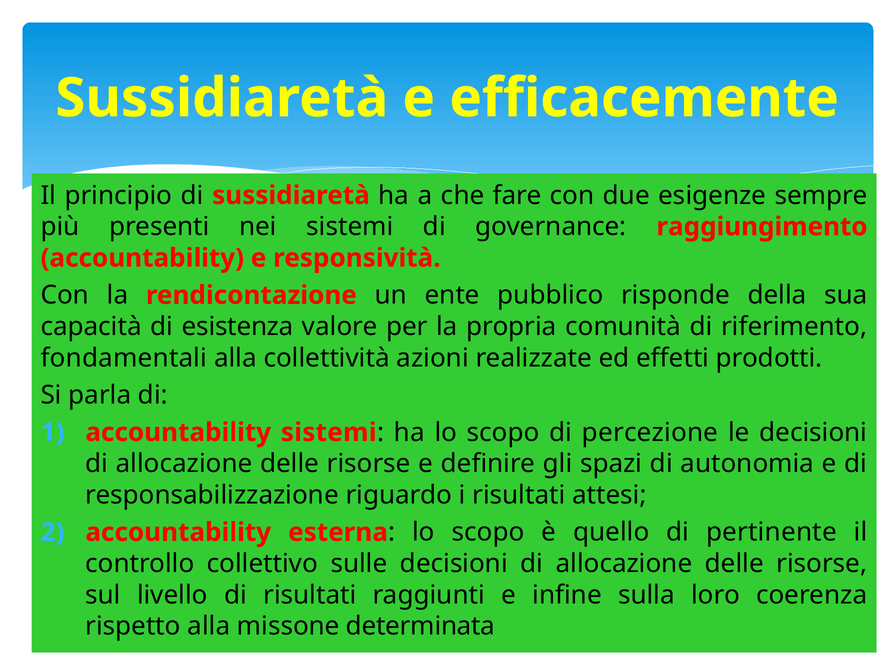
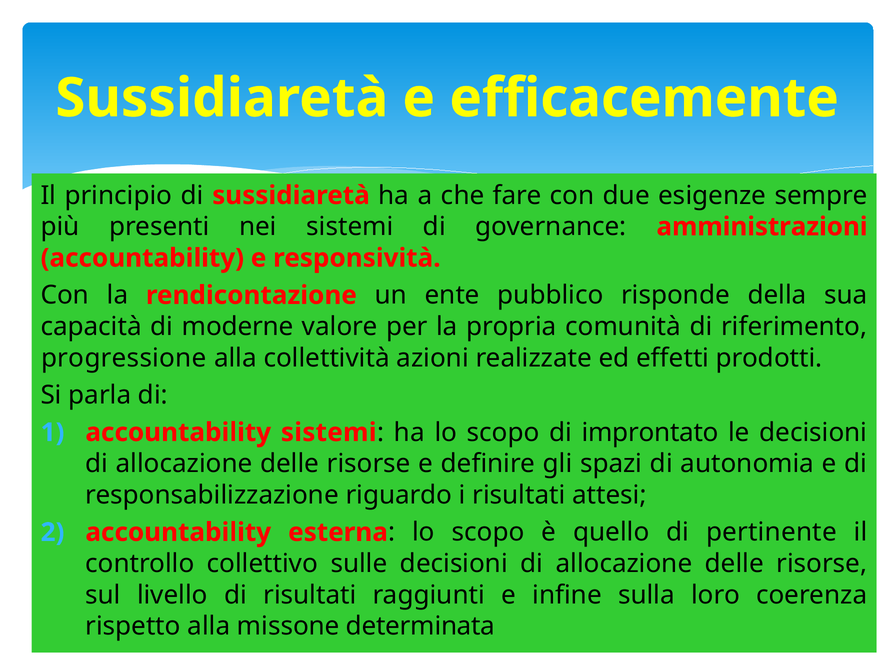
raggiungimento: raggiungimento -> amministrazioni
esistenza: esistenza -> moderne
fondamentali: fondamentali -> progressione
percezione: percezione -> improntato
